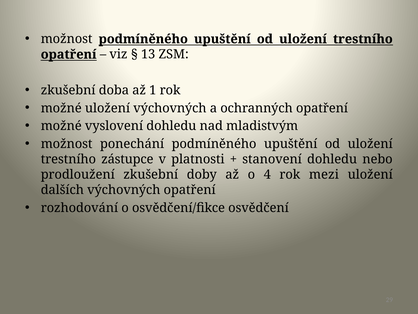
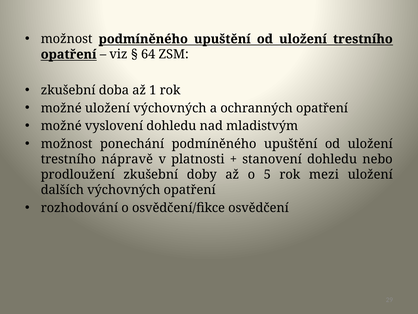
13: 13 -> 64
zástupce: zástupce -> nápravě
4: 4 -> 5
